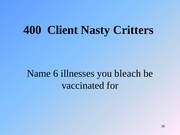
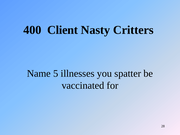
6: 6 -> 5
bleach: bleach -> spatter
